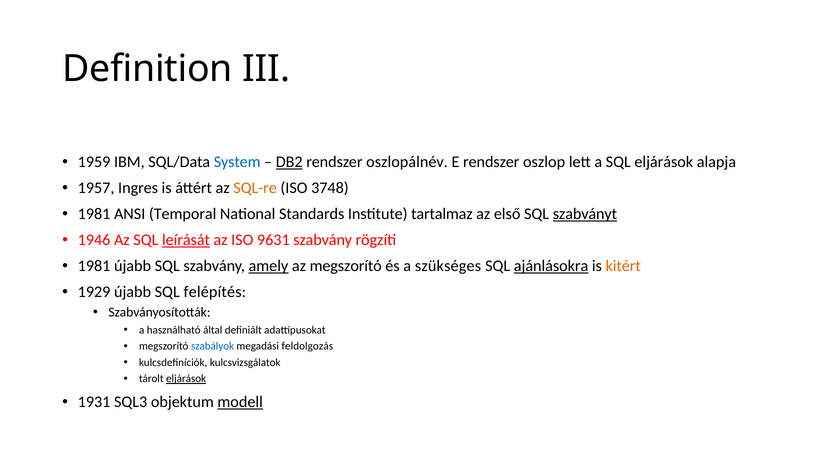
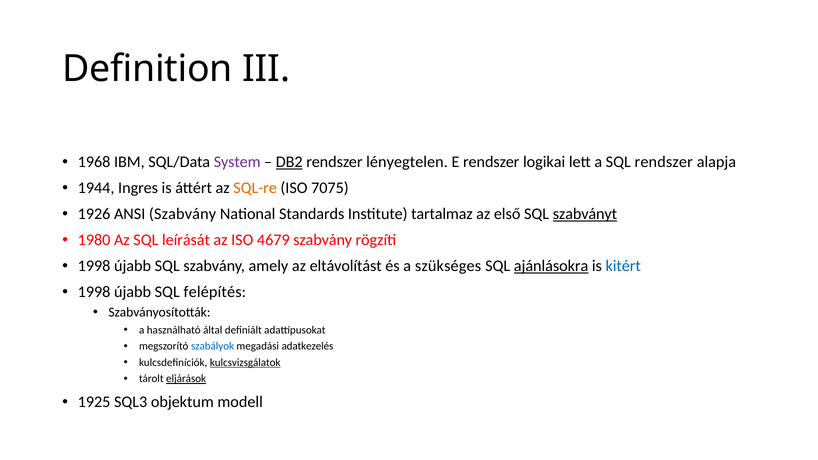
1959: 1959 -> 1968
System colour: blue -> purple
oszlopálnév: oszlopálnév -> lényegtelen
oszlop: oszlop -> logikai
SQL eljárások: eljárások -> rendszer
1957: 1957 -> 1944
3748: 3748 -> 7075
1981 at (94, 214): 1981 -> 1926
ANSI Temporal: Temporal -> Szabvány
1946: 1946 -> 1980
leírását underline: present -> none
9631: 9631 -> 4679
1981 at (94, 266): 1981 -> 1998
amely underline: present -> none
az megszorító: megszorító -> eltávolítást
kitért colour: orange -> blue
1929 at (94, 292): 1929 -> 1998
feldolgozás: feldolgozás -> adatkezelés
kulcsvizsgálatok underline: none -> present
1931: 1931 -> 1925
modell underline: present -> none
